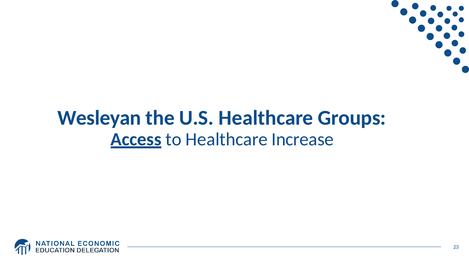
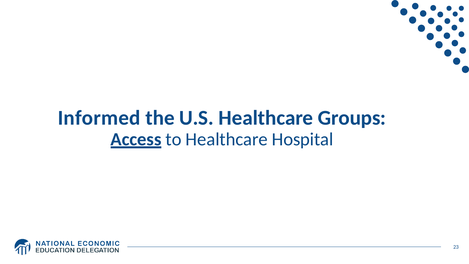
Wesleyan: Wesleyan -> Informed
Increase: Increase -> Hospital
